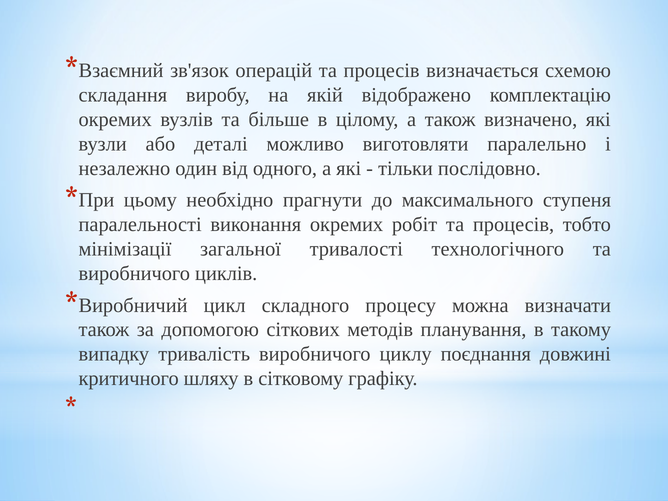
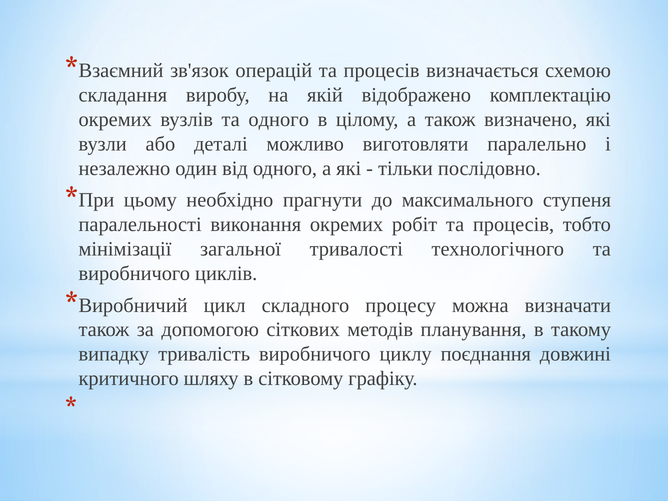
та більше: більше -> одного
